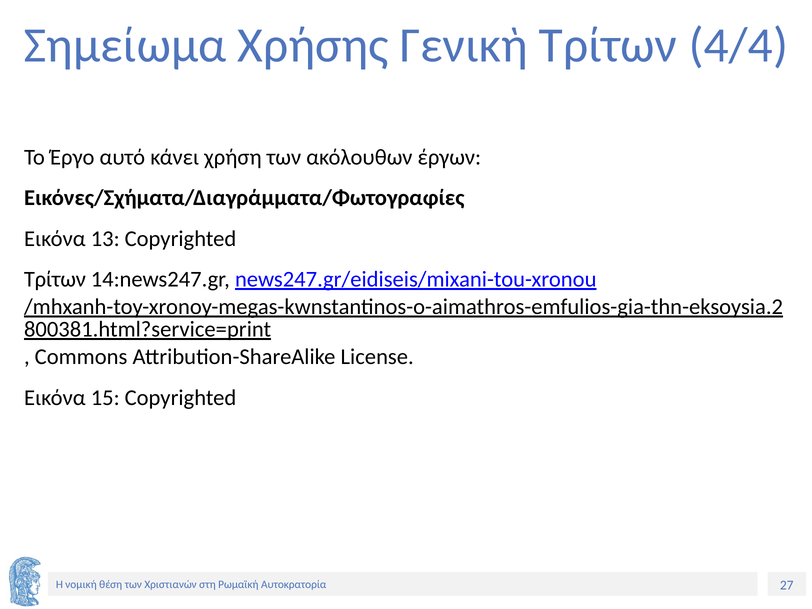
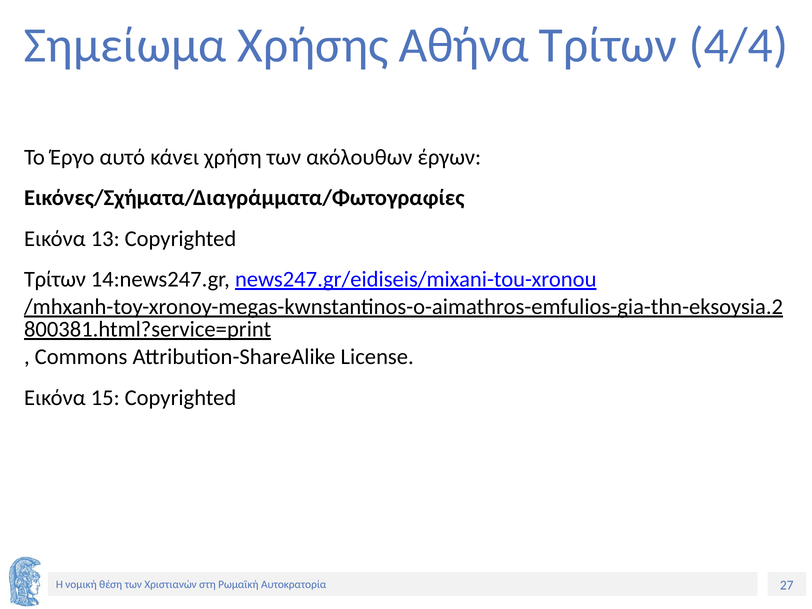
Γενικὴ: Γενικὴ -> Αθήνα
